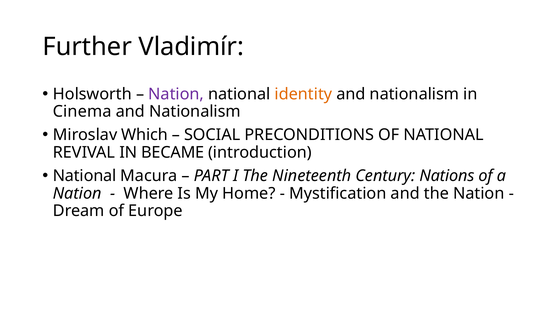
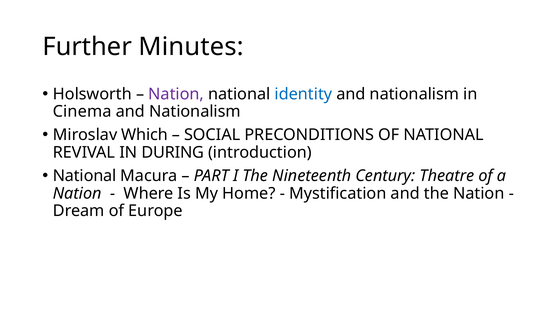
Vladimír: Vladimír -> Minutes
identity colour: orange -> blue
BECAME: BECAME -> DURING
Nations: Nations -> Theatre
